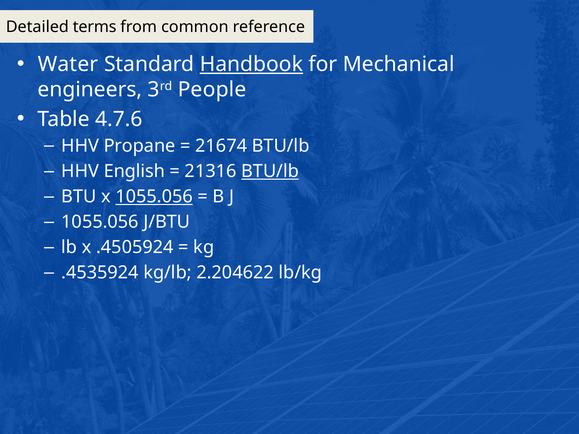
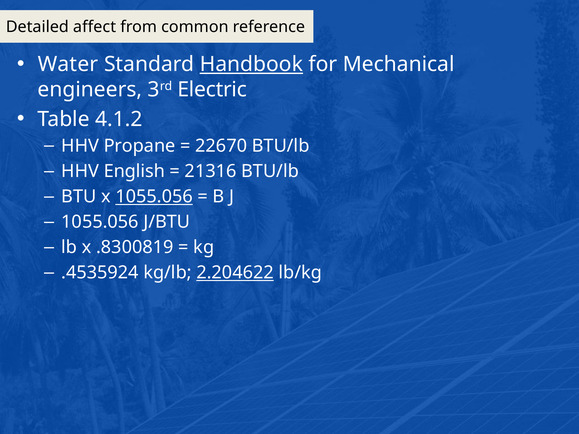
terms: terms -> affect
People: People -> Electric
4.7.6: 4.7.6 -> 4.1.2
21674: 21674 -> 22670
BTU/lb at (270, 171) underline: present -> none
.4505924: .4505924 -> .8300819
2.204622 underline: none -> present
